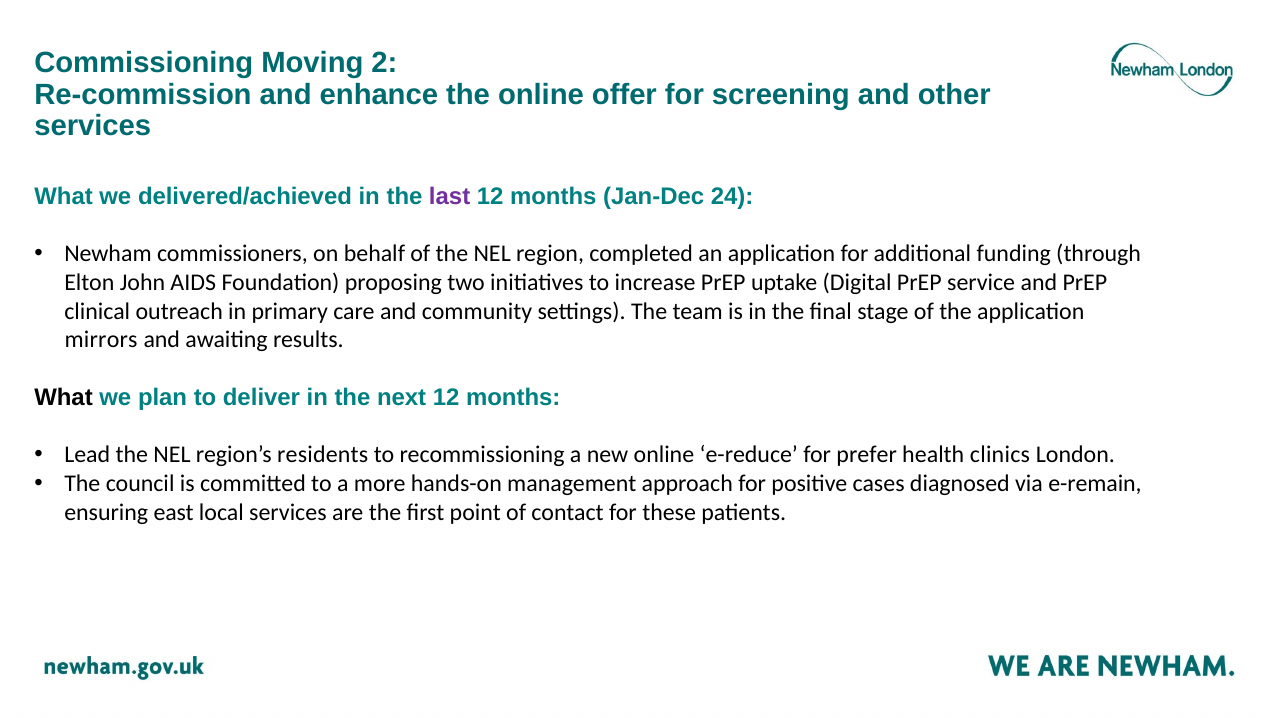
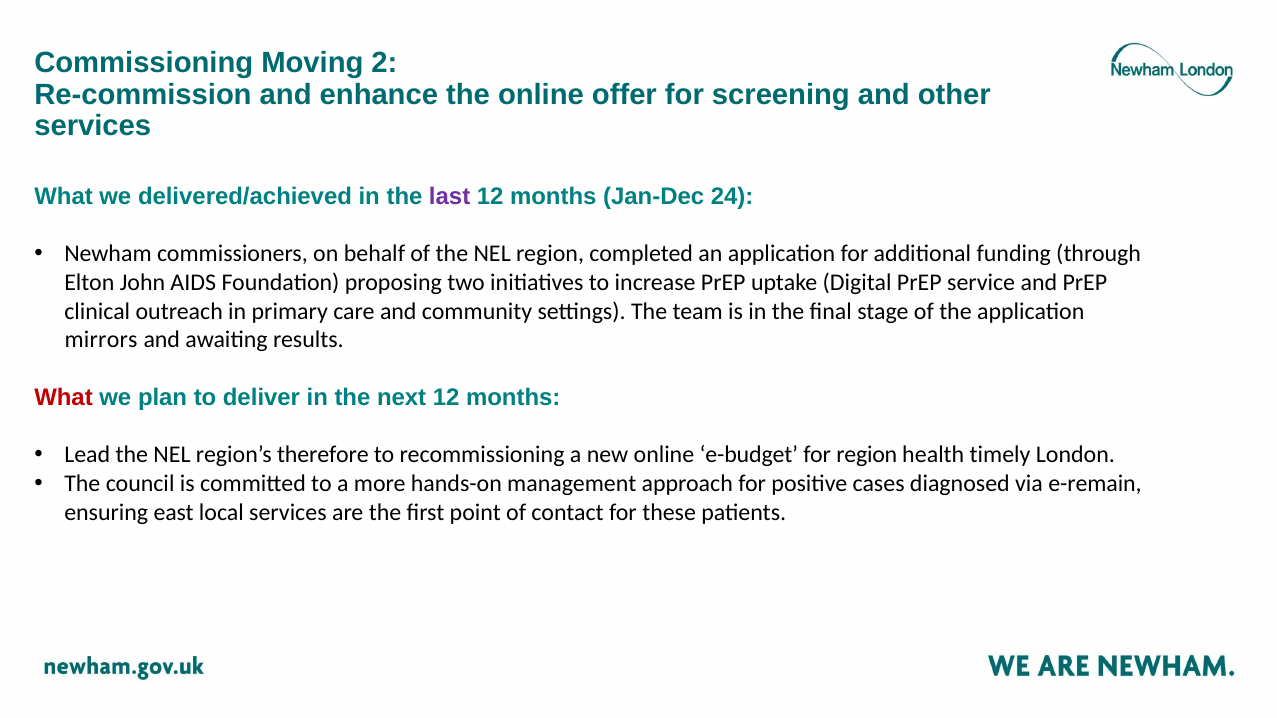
What at (64, 398) colour: black -> red
residents: residents -> therefore
e-reduce: e-reduce -> e-budget
for prefer: prefer -> region
clinics: clinics -> timely
